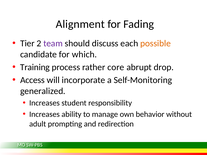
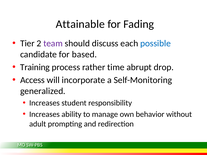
Alignment: Alignment -> Attainable
possible colour: orange -> blue
which: which -> based
core: core -> time
